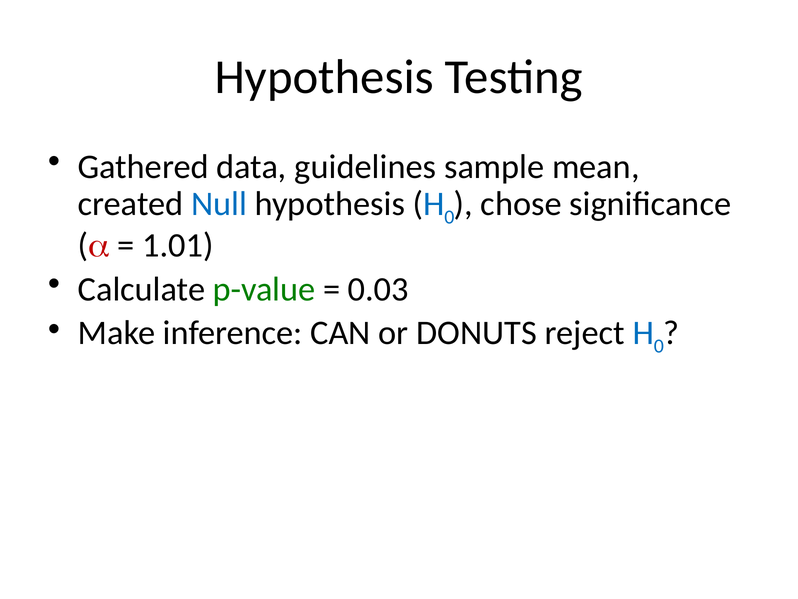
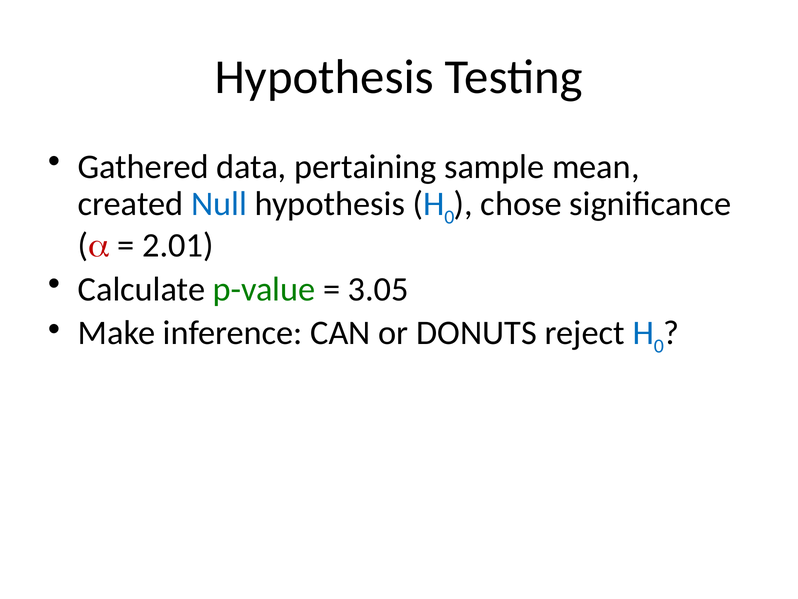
guidelines: guidelines -> pertaining
1.01: 1.01 -> 2.01
0.03: 0.03 -> 3.05
